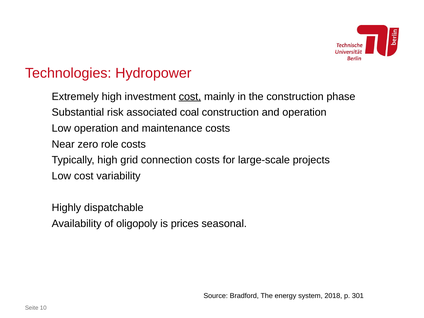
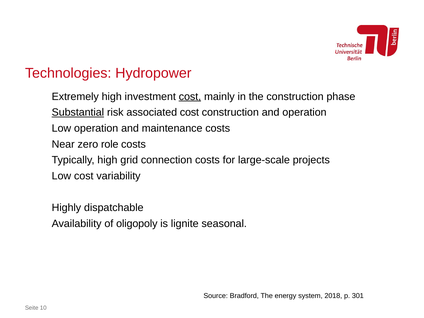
Substantial underline: none -> present
associated coal: coal -> cost
prices: prices -> lignite
